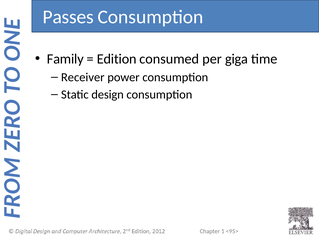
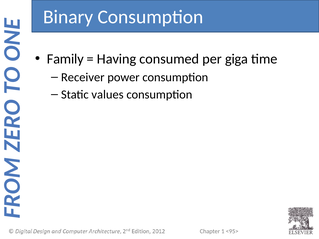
Passes: Passes -> Binary
Edition: Edition -> Having
design: design -> values
